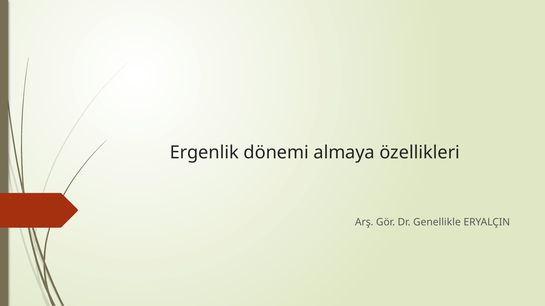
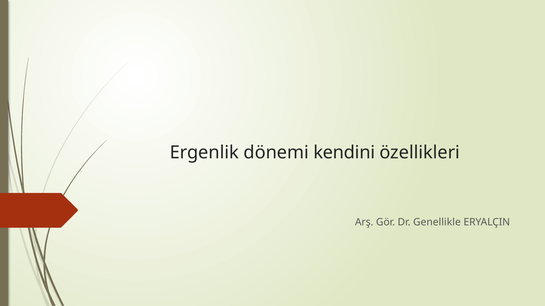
almaya: almaya -> kendini
